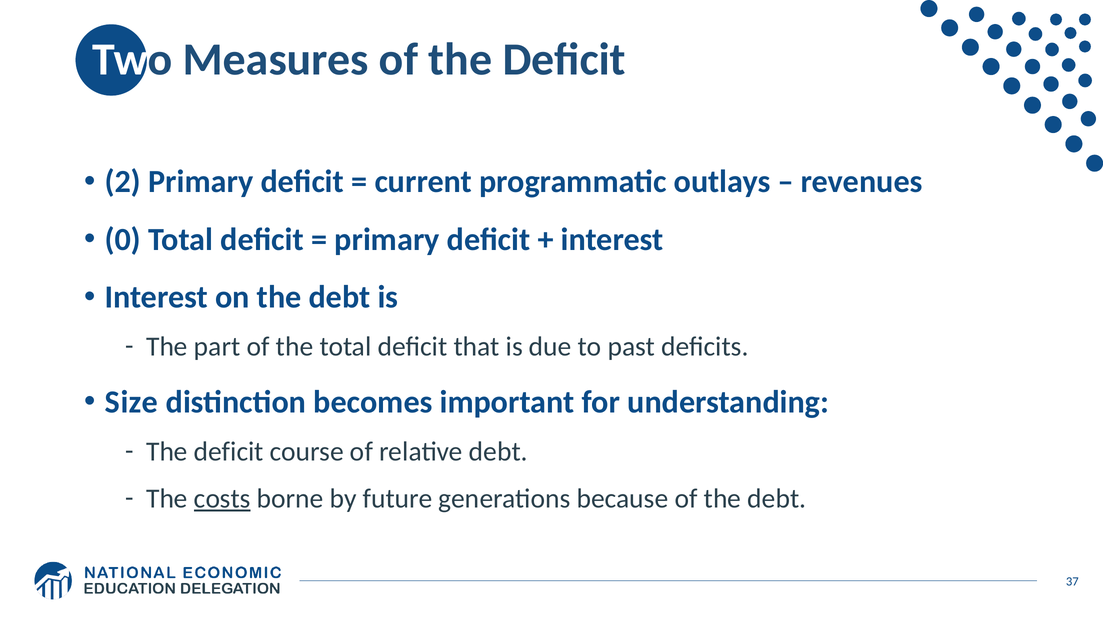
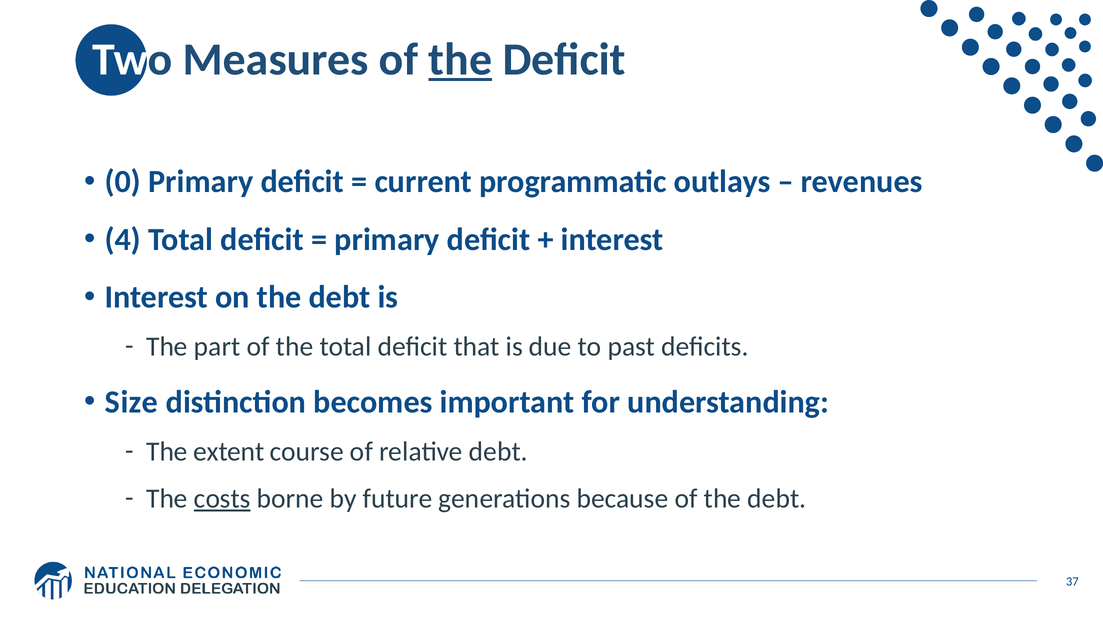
the at (460, 60) underline: none -> present
2: 2 -> 0
0: 0 -> 4
deficit at (229, 451): deficit -> extent
